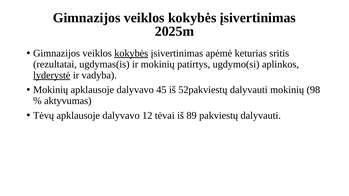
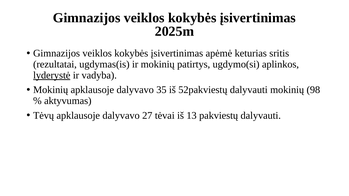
kokybės at (131, 53) underline: present -> none
45: 45 -> 35
12: 12 -> 27
89: 89 -> 13
